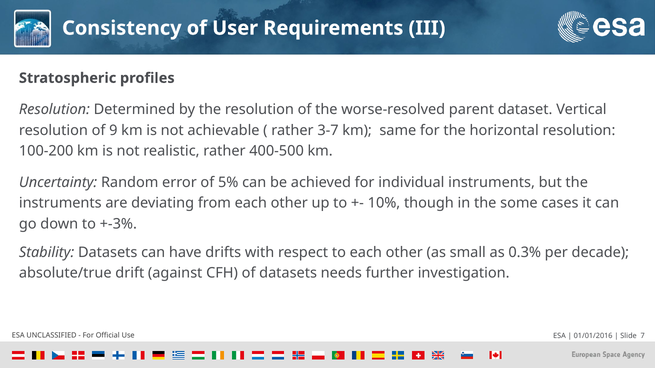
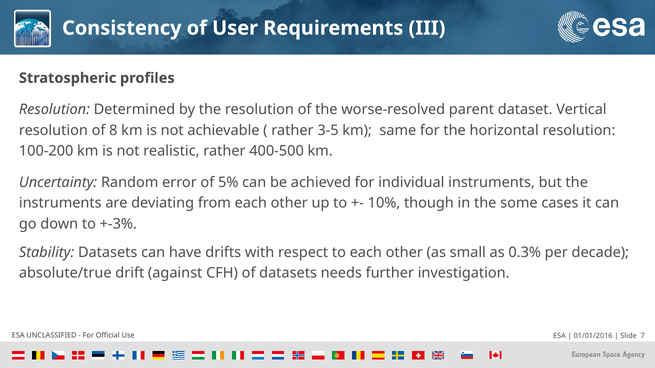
9: 9 -> 8
3-7: 3-7 -> 3-5
